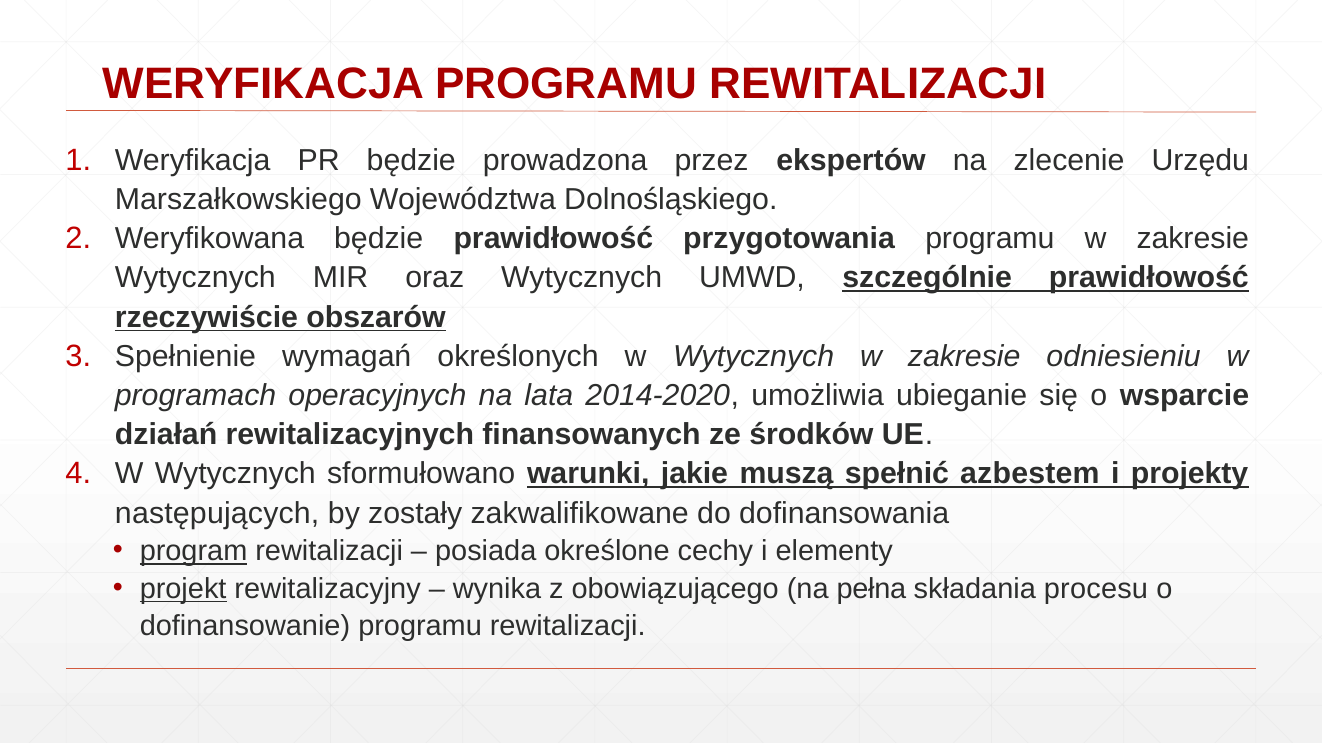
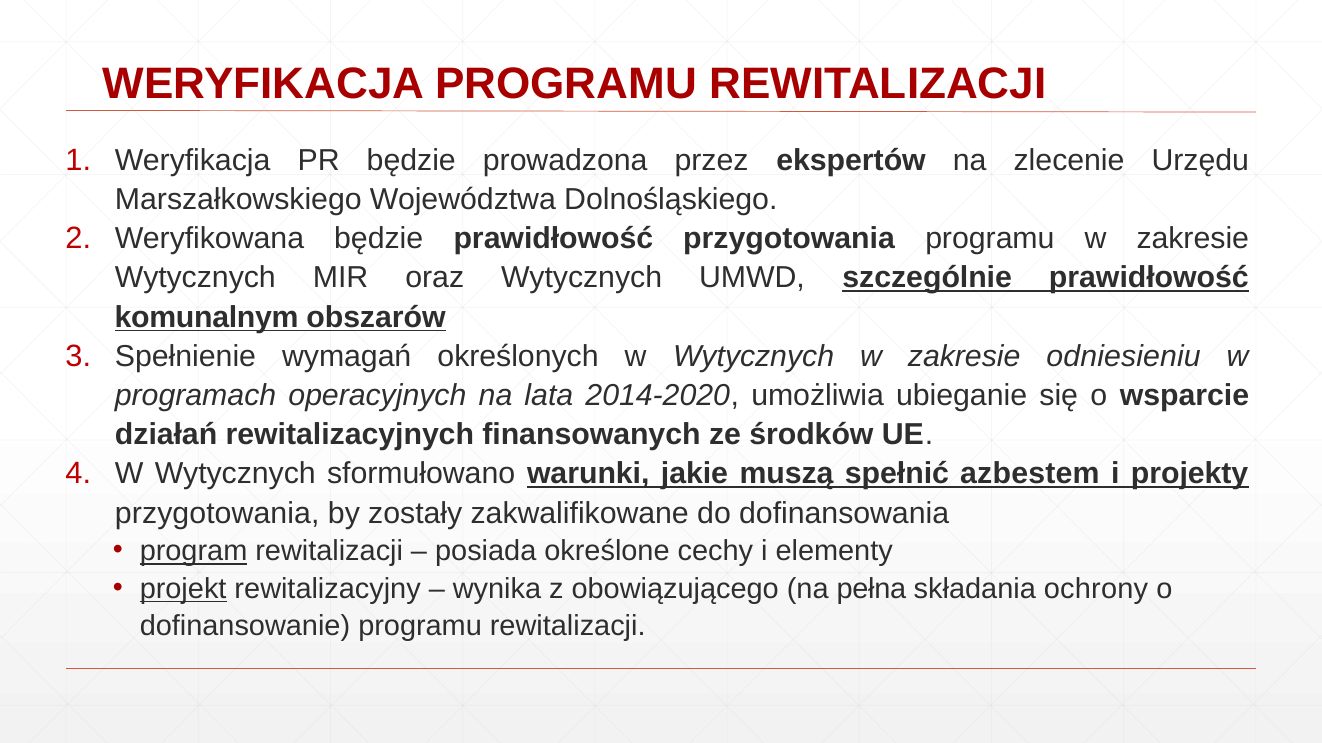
rzeczywiście: rzeczywiście -> komunalnym
następujących at (217, 513): następujących -> przygotowania
procesu: procesu -> ochrony
